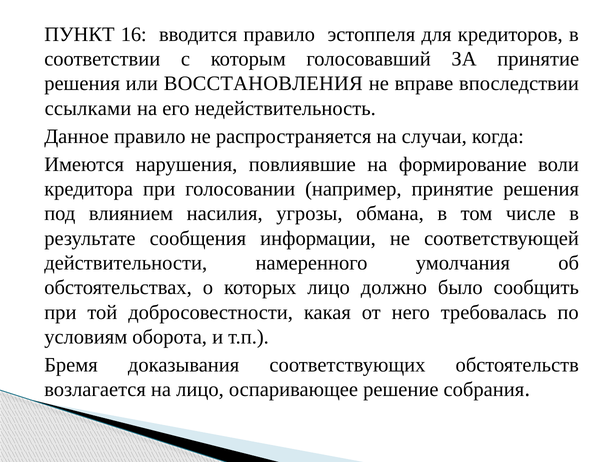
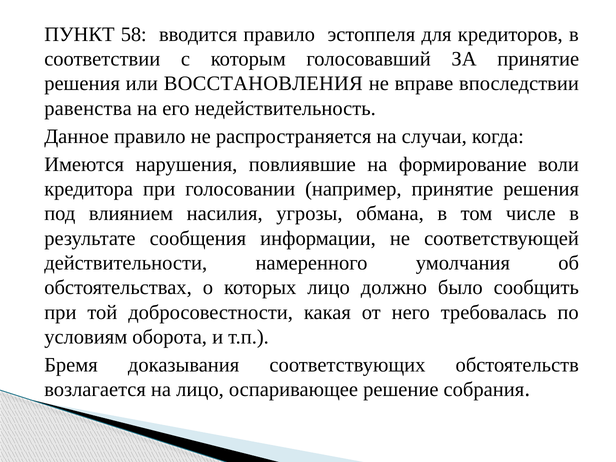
16: 16 -> 58
ссылками: ссылками -> равенства
